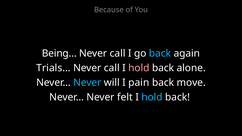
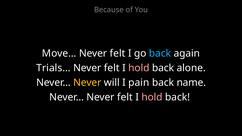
Being…: Being… -> Move…
call at (118, 53): call -> felt
call at (112, 68): call -> felt
Never at (87, 83) colour: light blue -> yellow
move: move -> name
hold at (152, 97) colour: light blue -> pink
